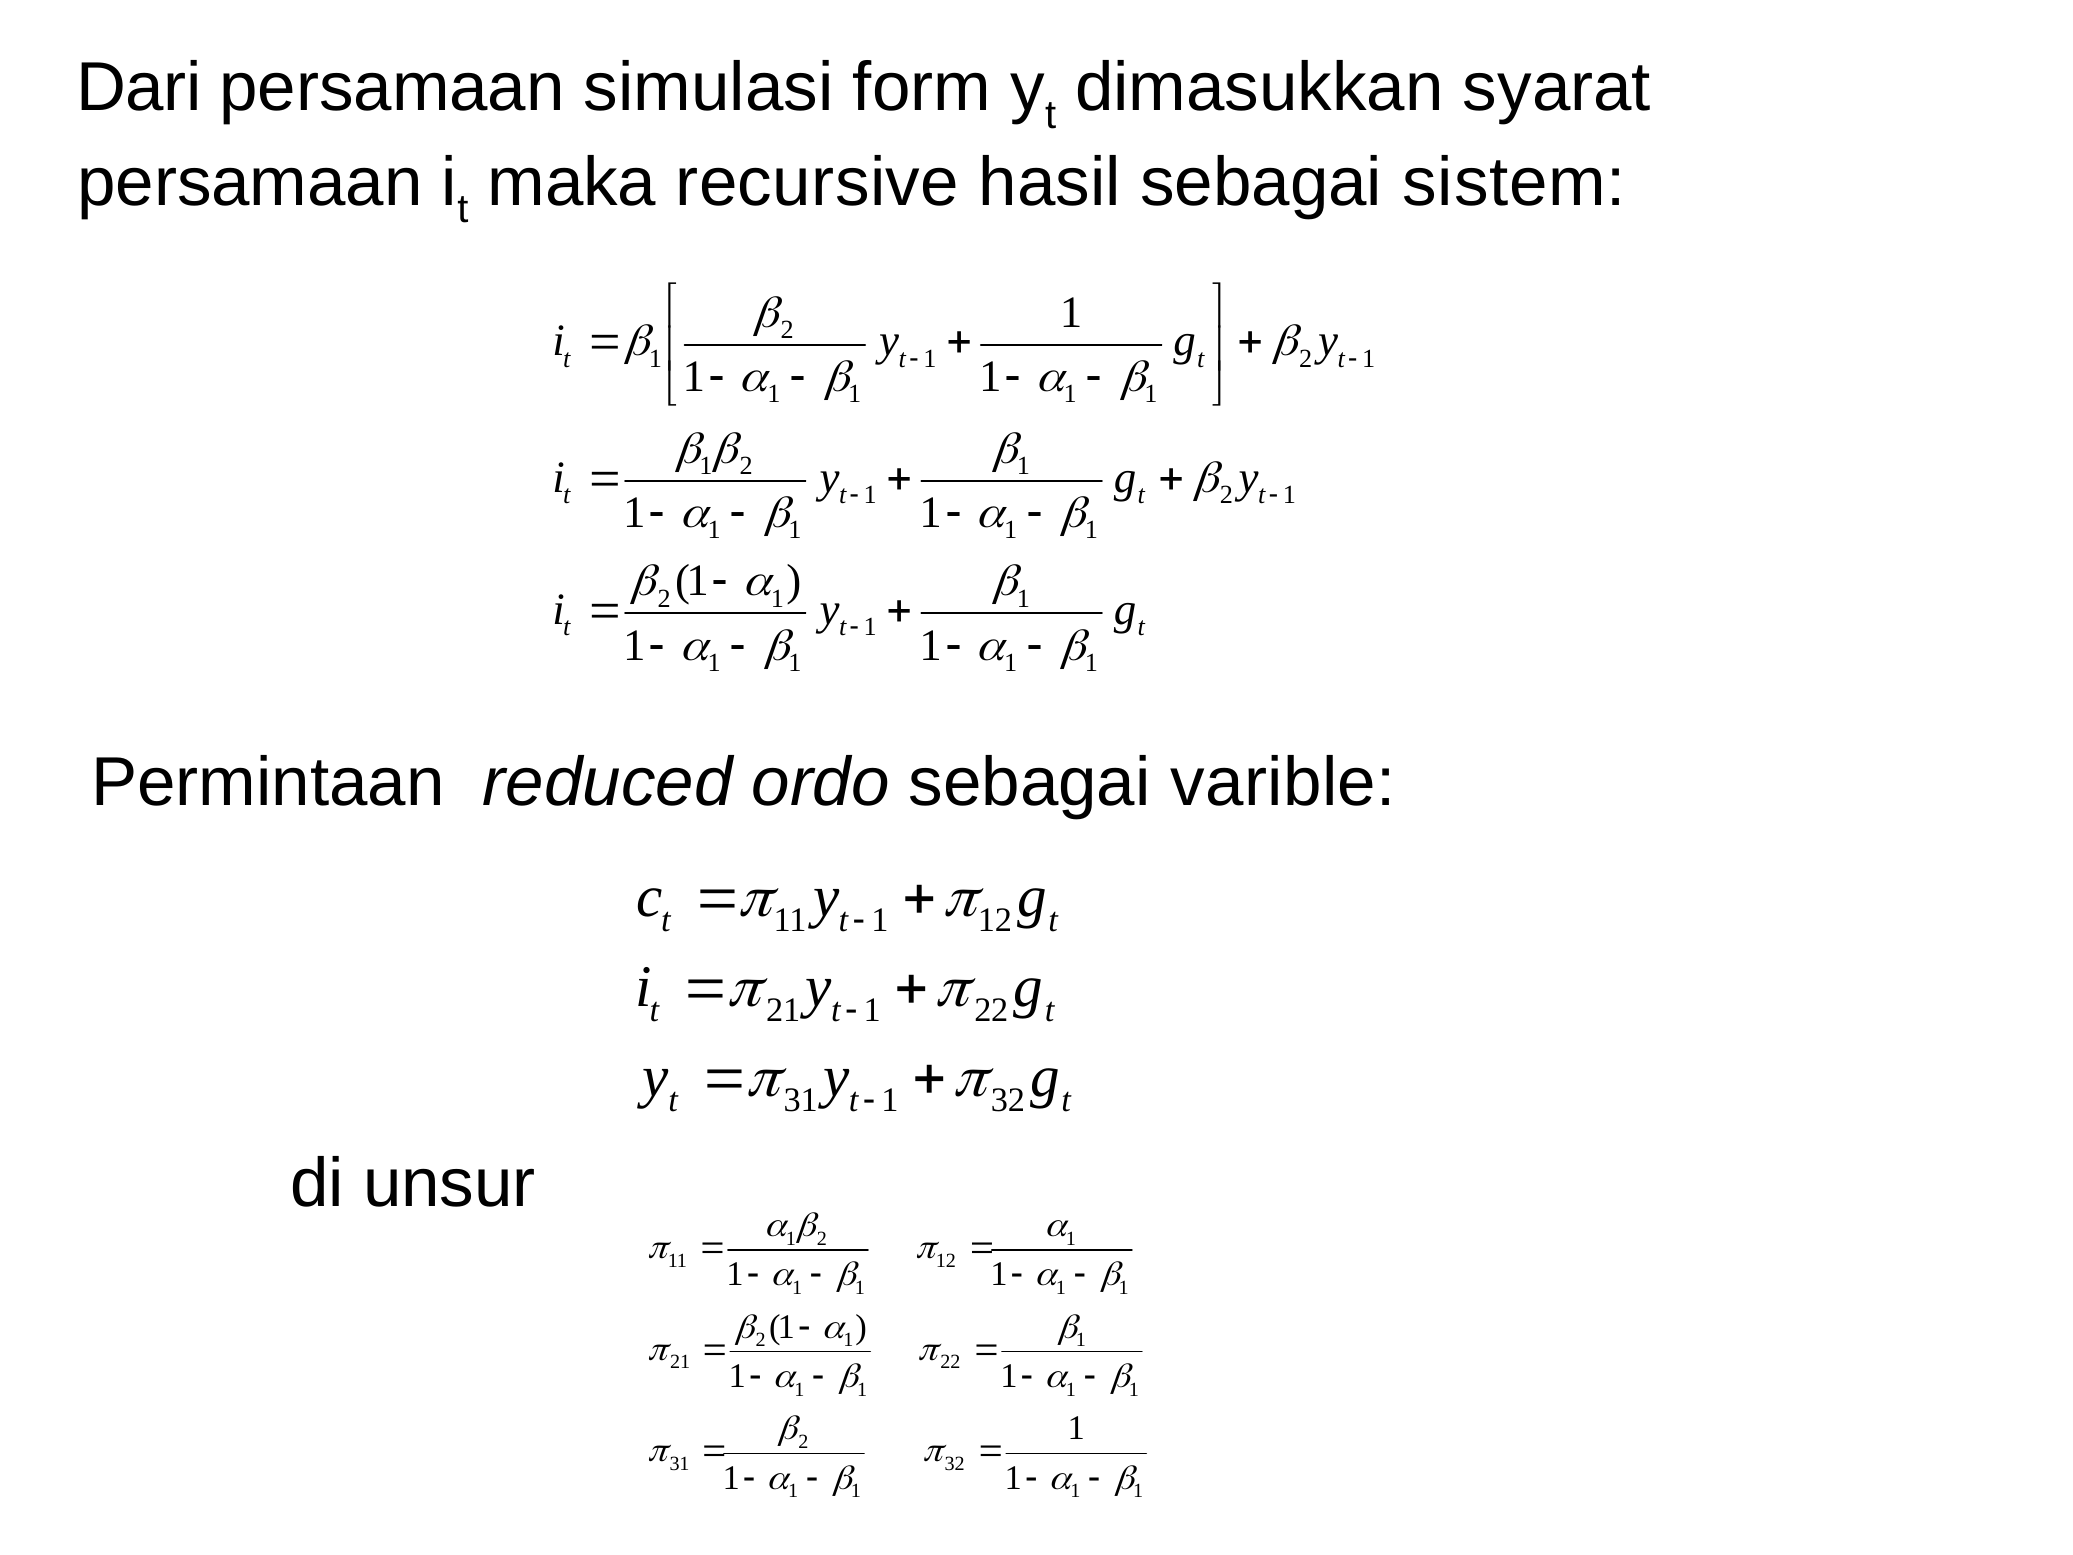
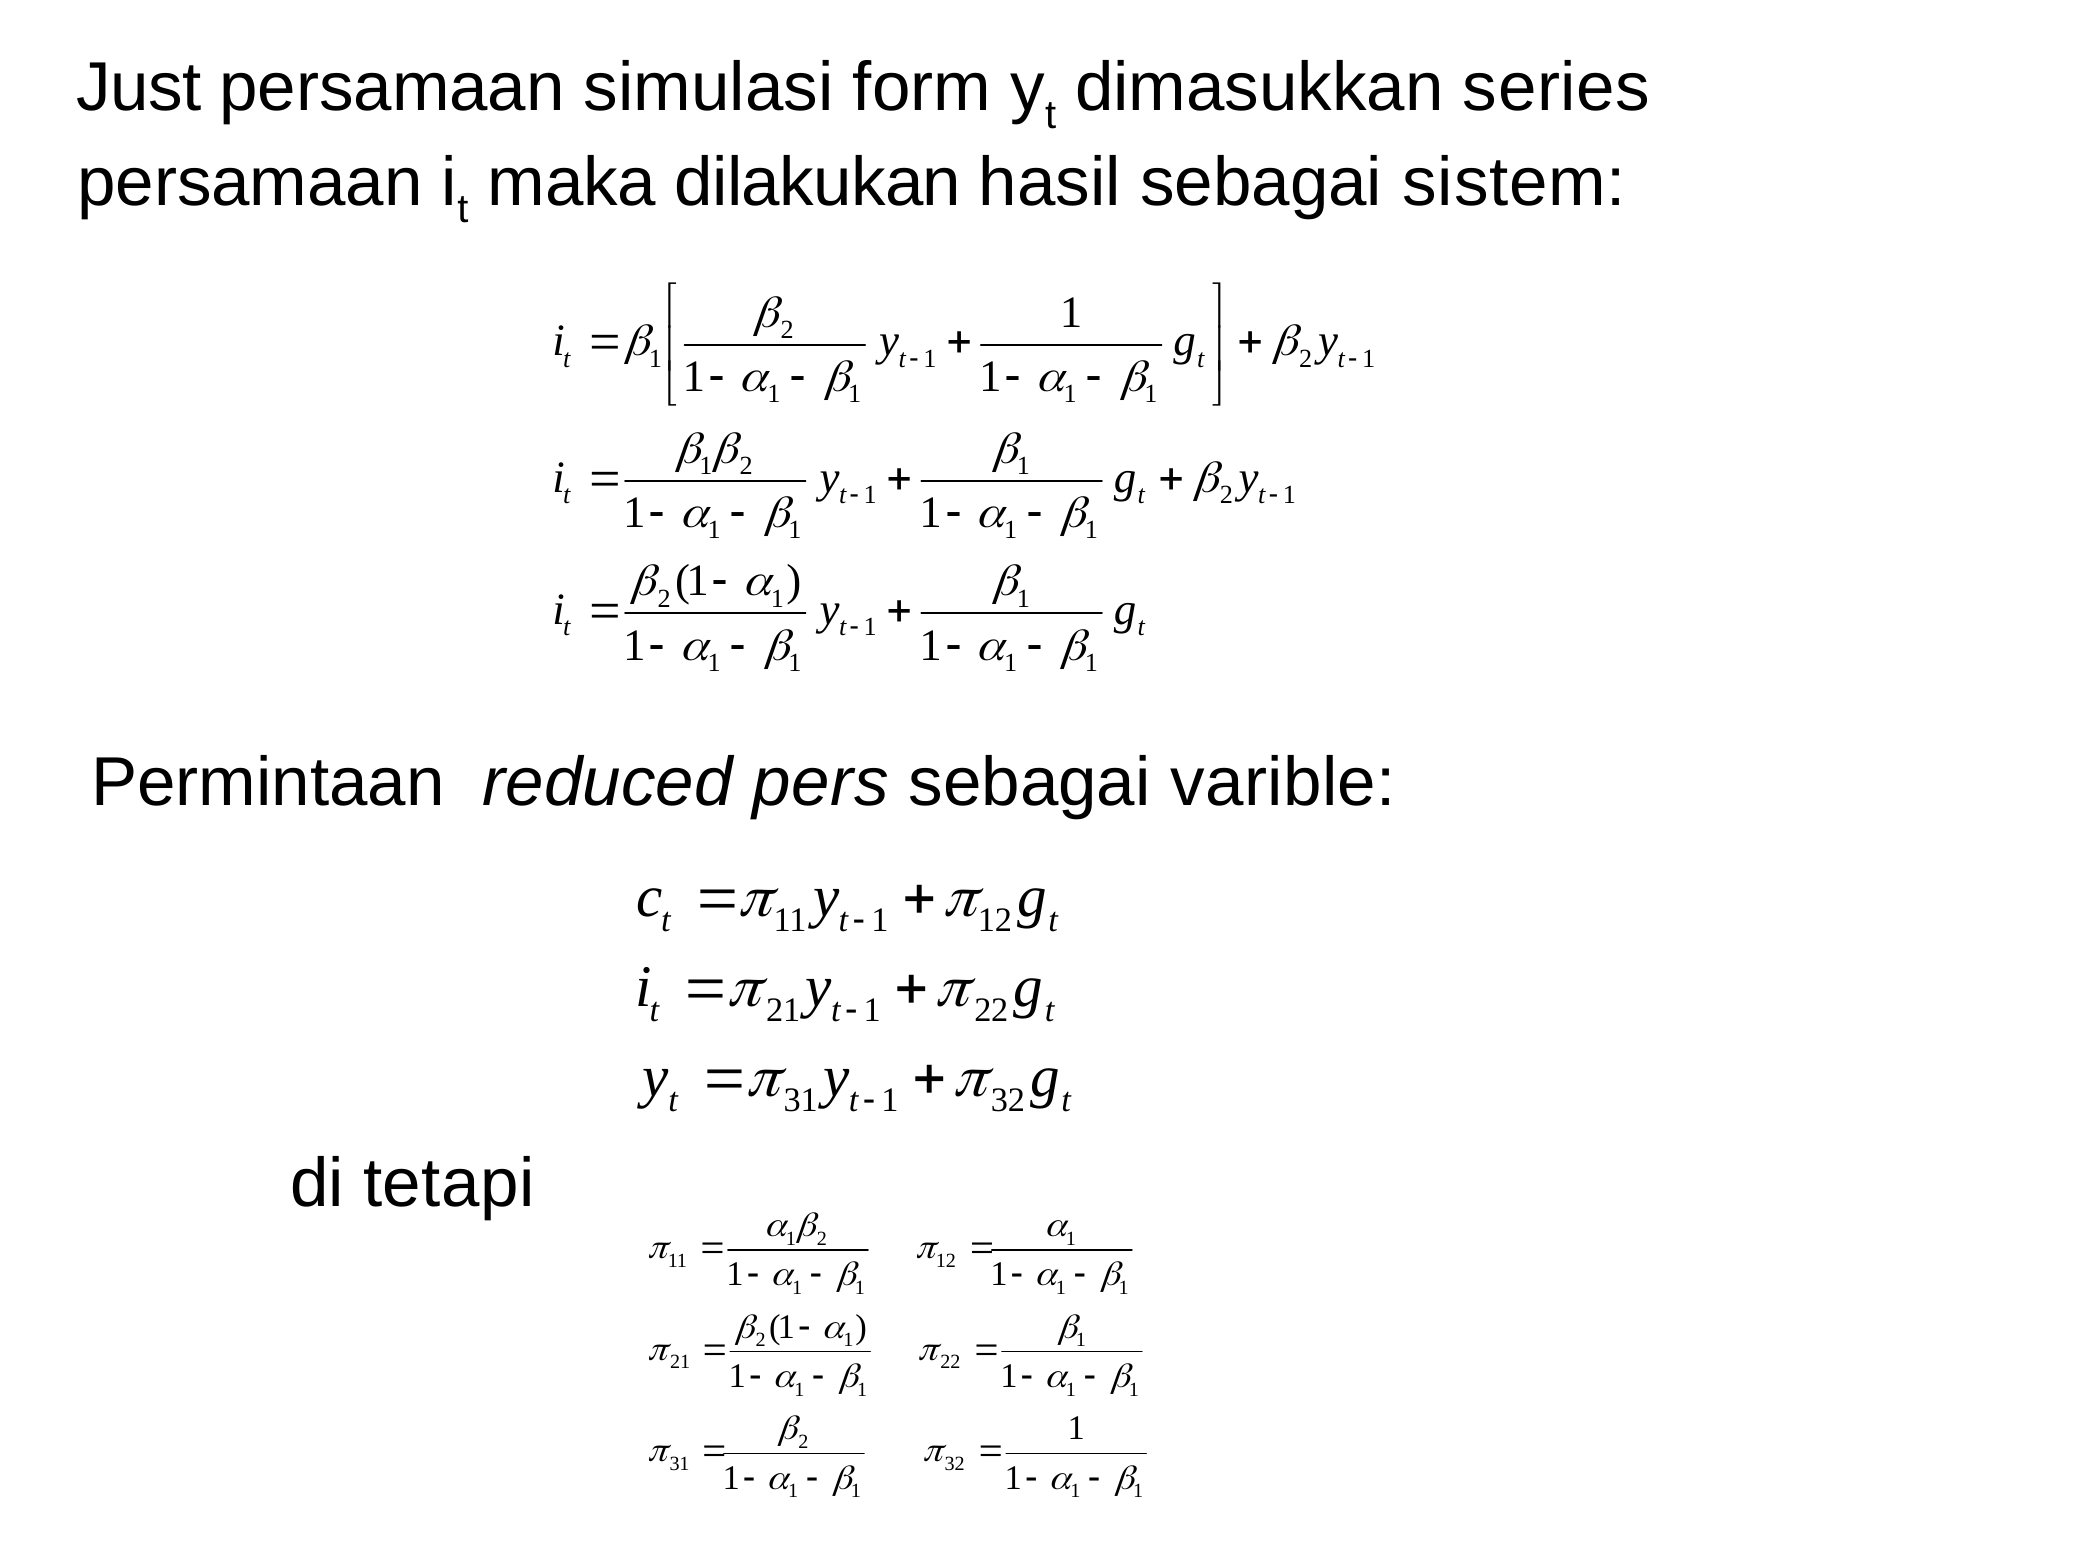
Dari: Dari -> Just
syarat: syarat -> series
recursive: recursive -> dilakukan
ordo: ordo -> pers
unsur: unsur -> tetapi
